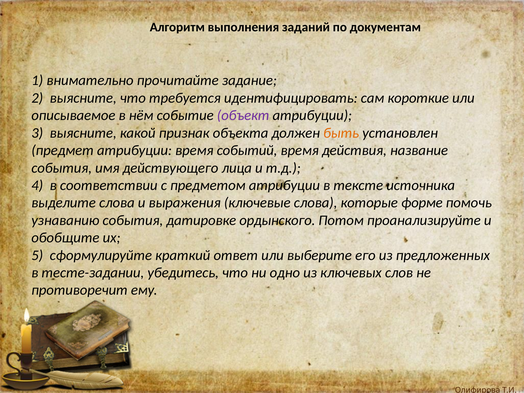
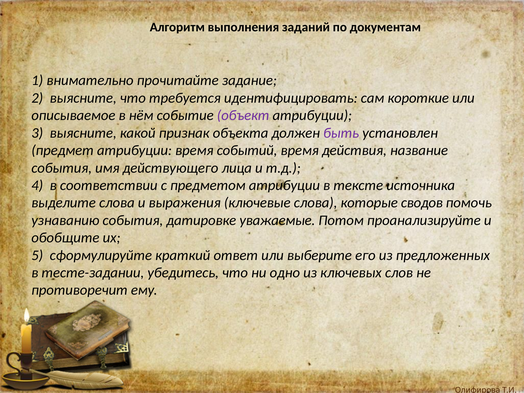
быть colour: orange -> purple
форме: форме -> сводов
ордынского: ордынского -> уважаемые
